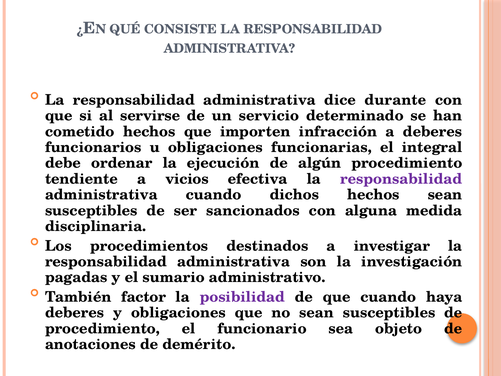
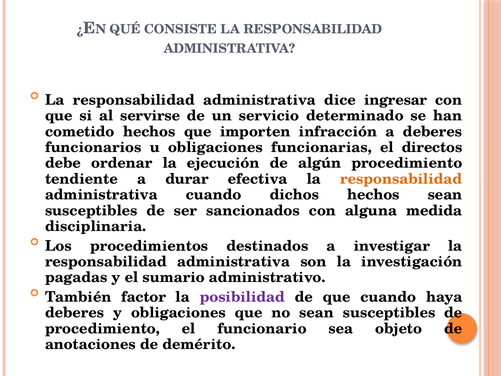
durante: durante -> ingresar
integral: integral -> directos
vicios: vicios -> durar
responsabilidad at (401, 179) colour: purple -> orange
